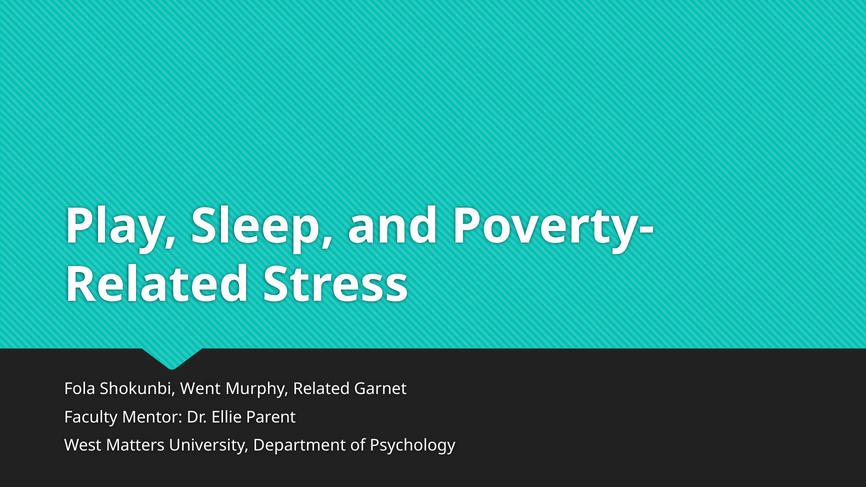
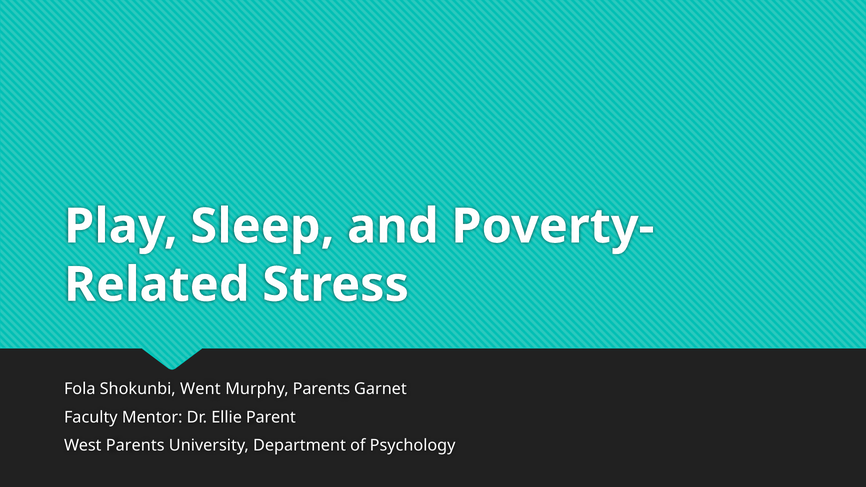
Murphy Related: Related -> Parents
West Matters: Matters -> Parents
